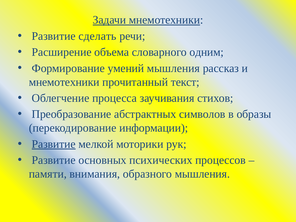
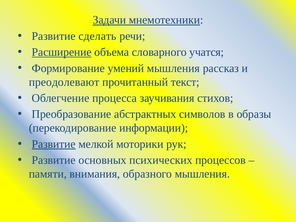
Расширение underline: none -> present
одним: одним -> учатся
мнемотехники at (64, 82): мнемотехники -> преодолевают
